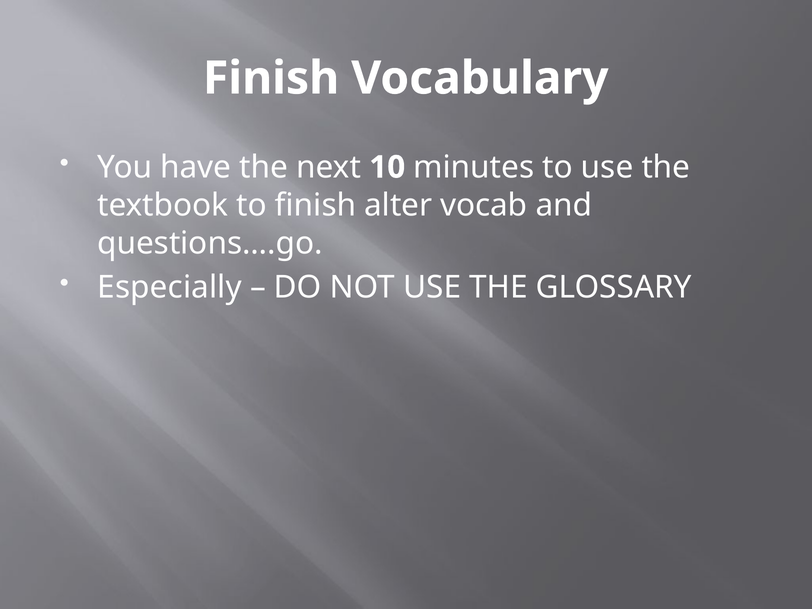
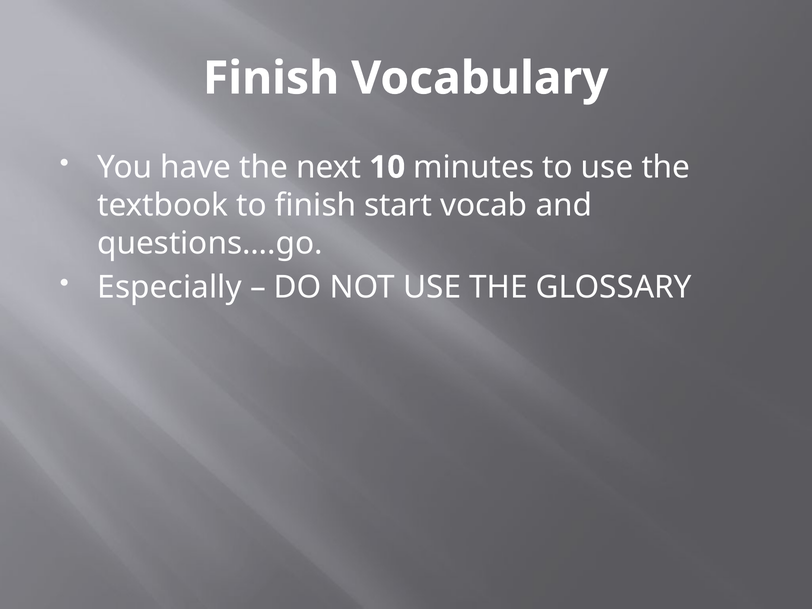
alter: alter -> start
